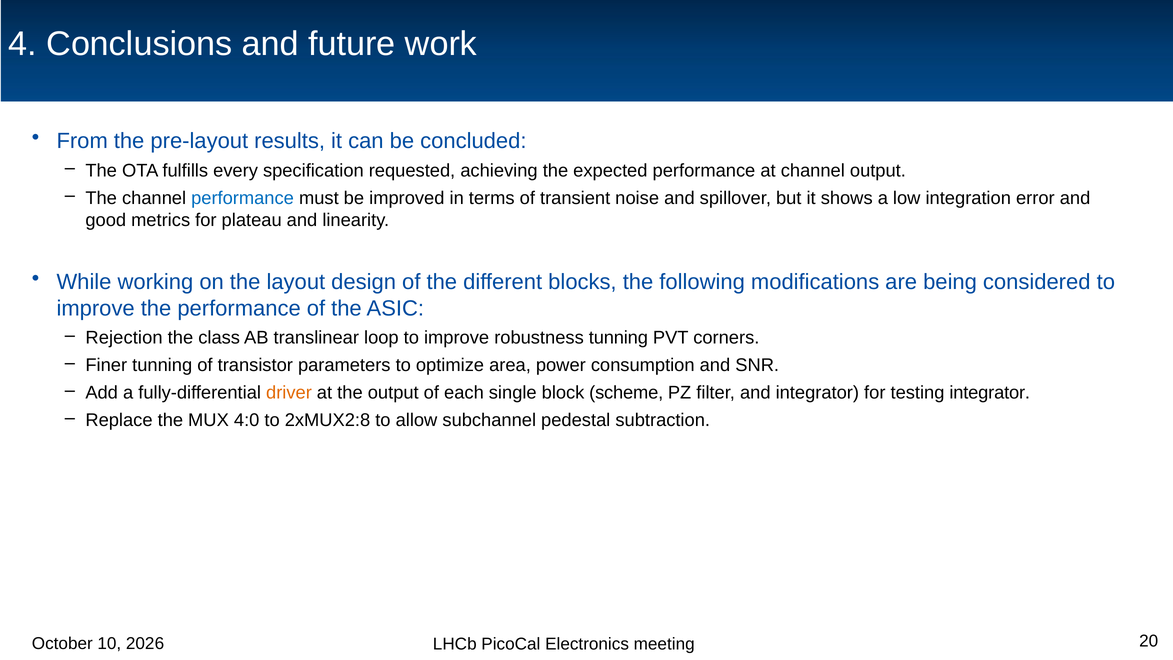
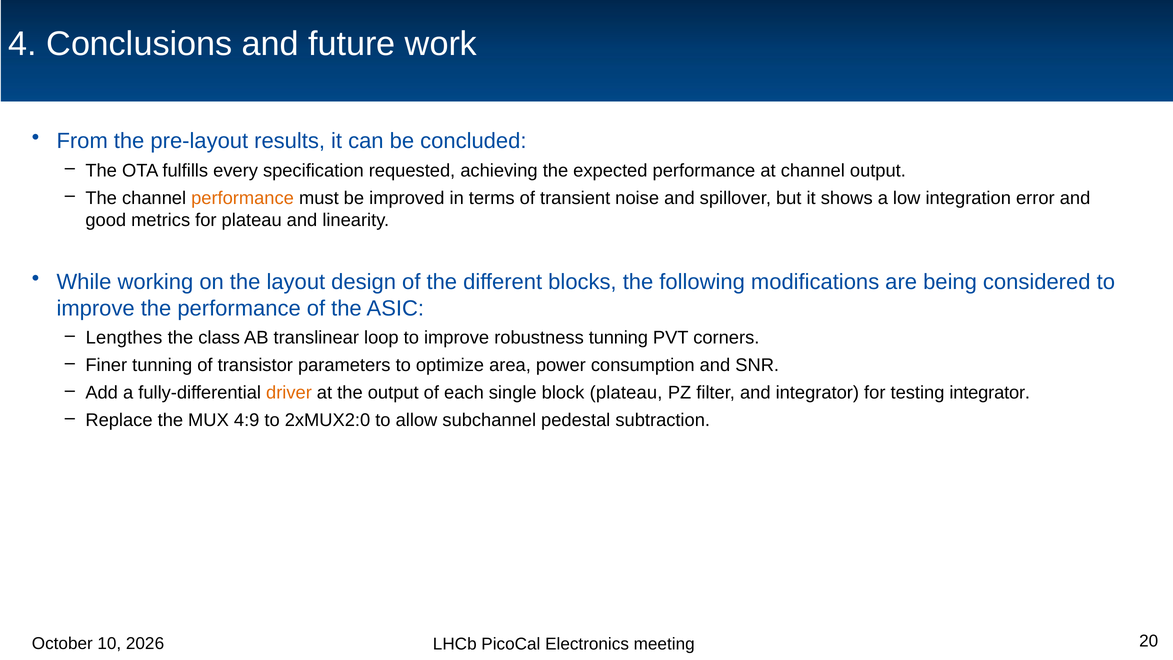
performance at (243, 198) colour: blue -> orange
Rejection: Rejection -> Lengthes
block scheme: scheme -> plateau
4:0: 4:0 -> 4:9
2xMUX2:8: 2xMUX2:8 -> 2xMUX2:0
